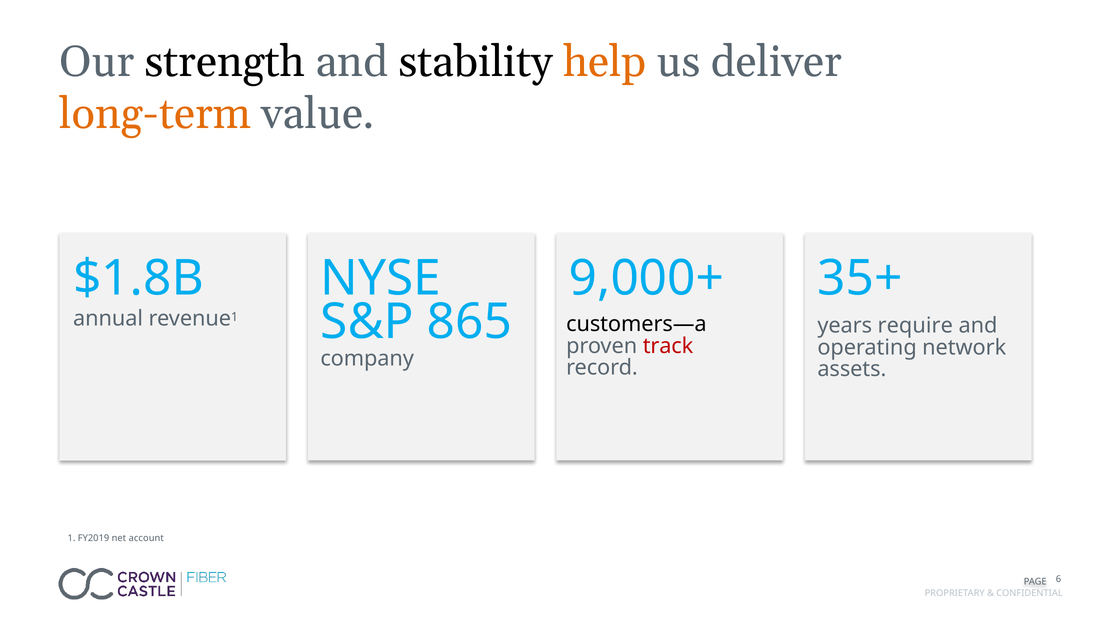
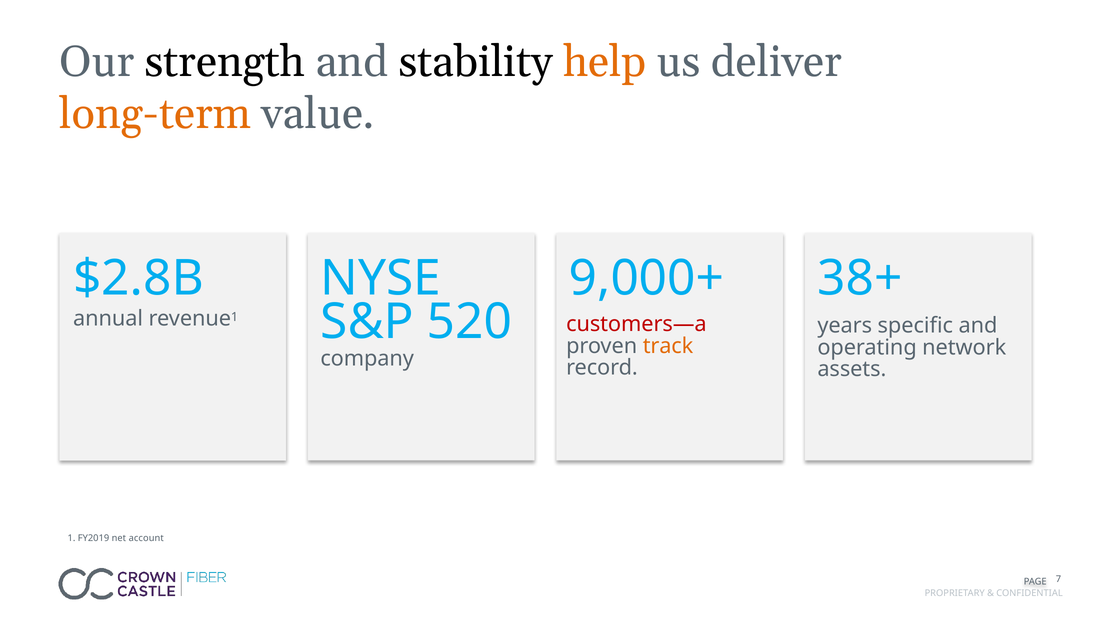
$1.8B: $1.8B -> $2.8B
35+: 35+ -> 38+
865: 865 -> 520
customers—a colour: black -> red
require: require -> specific
track colour: red -> orange
6: 6 -> 7
